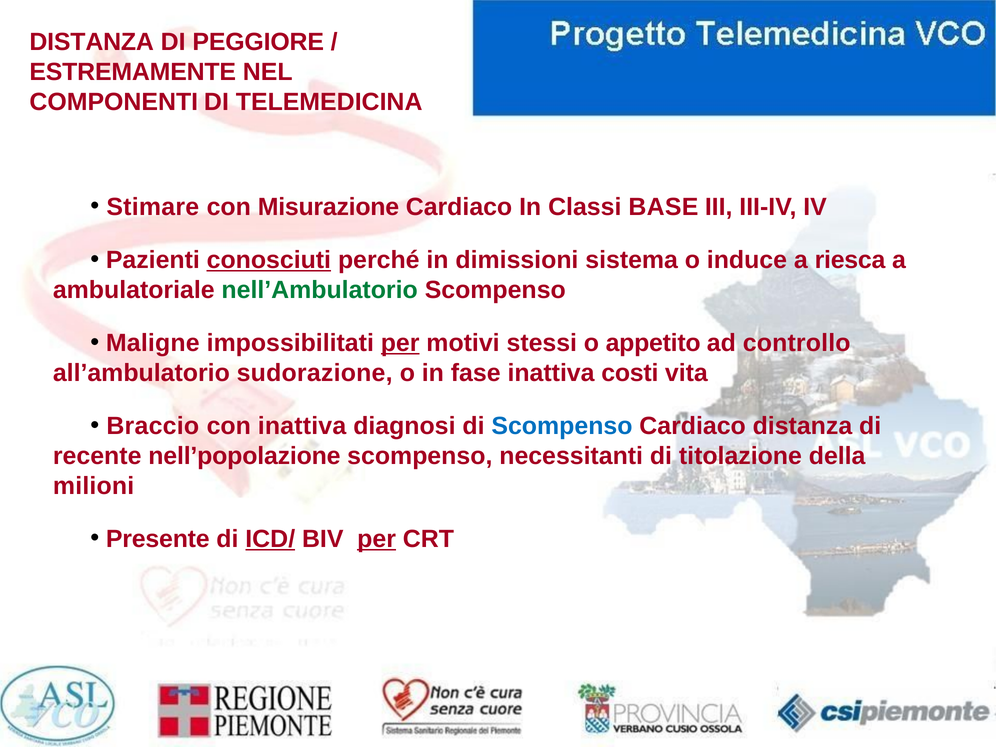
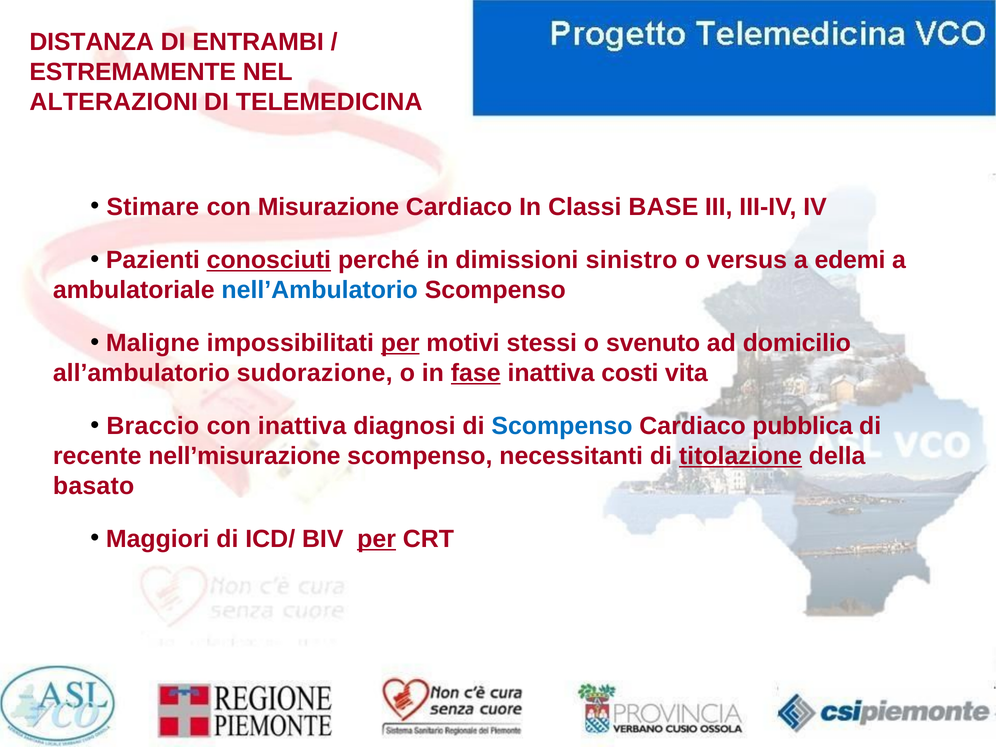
PEGGIORE: PEGGIORE -> ENTRAMBI
COMPONENTI: COMPONENTI -> ALTERAZIONI
sistema: sistema -> sinistro
induce: induce -> versus
riesca: riesca -> edemi
nell’Ambulatorio colour: green -> blue
appetito: appetito -> svenuto
controllo: controllo -> domicilio
fase underline: none -> present
Cardiaco distanza: distanza -> pubblica
nell’popolazione: nell’popolazione -> nell’misurazione
titolazione underline: none -> present
milioni: milioni -> basato
Presente: Presente -> Maggiori
ICD/ underline: present -> none
